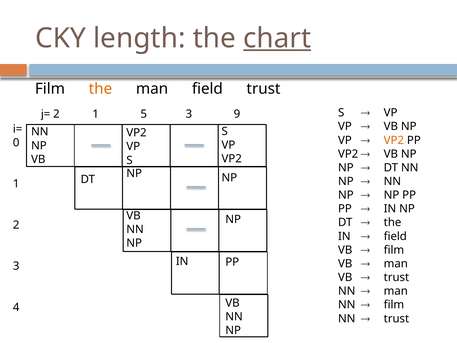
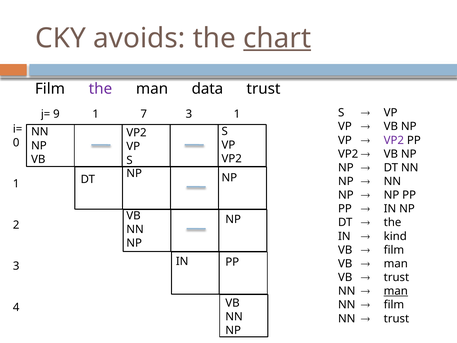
length: length -> avoids
the at (100, 89) colour: orange -> purple
man field: field -> data
2 at (56, 114): 2 -> 9
5: 5 -> 7
3 9: 9 -> 1
VP2 at (394, 140) colour: orange -> purple
field at (395, 236): field -> kind
man at (396, 291) underline: none -> present
